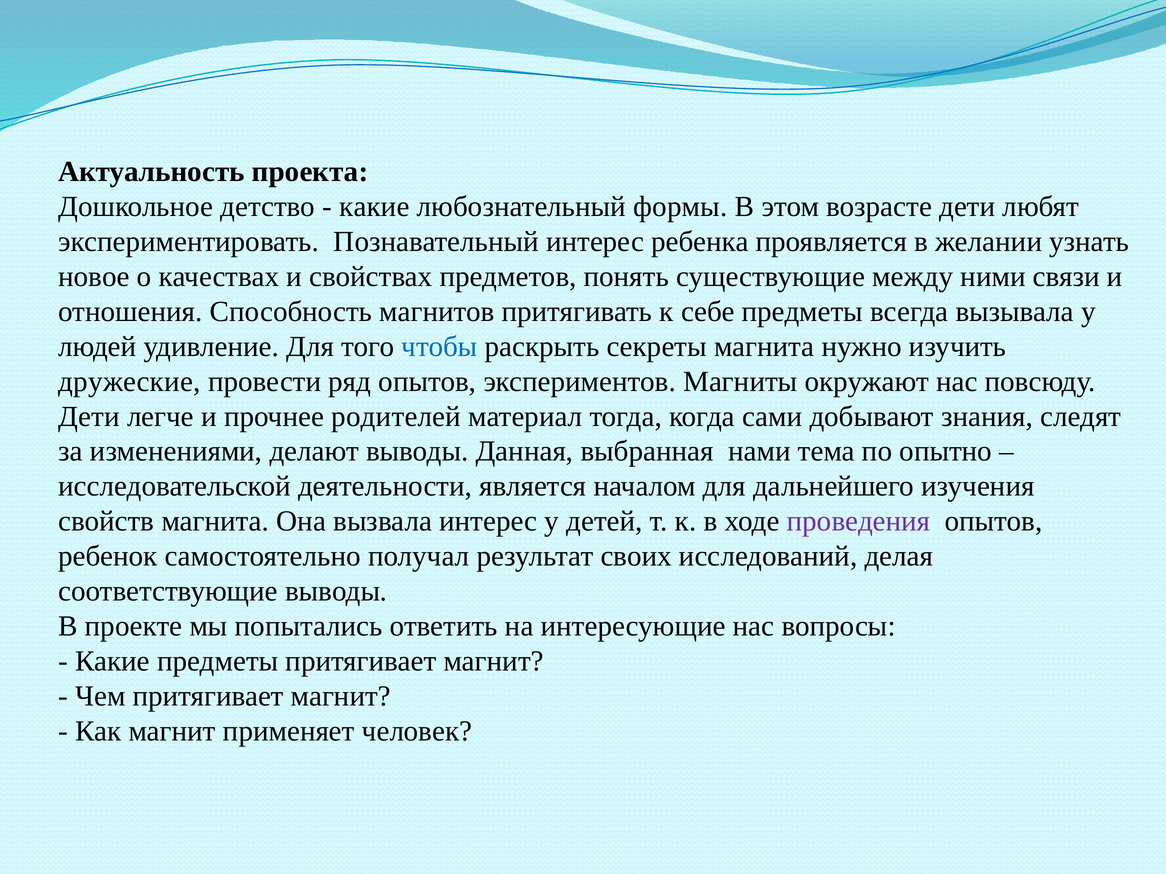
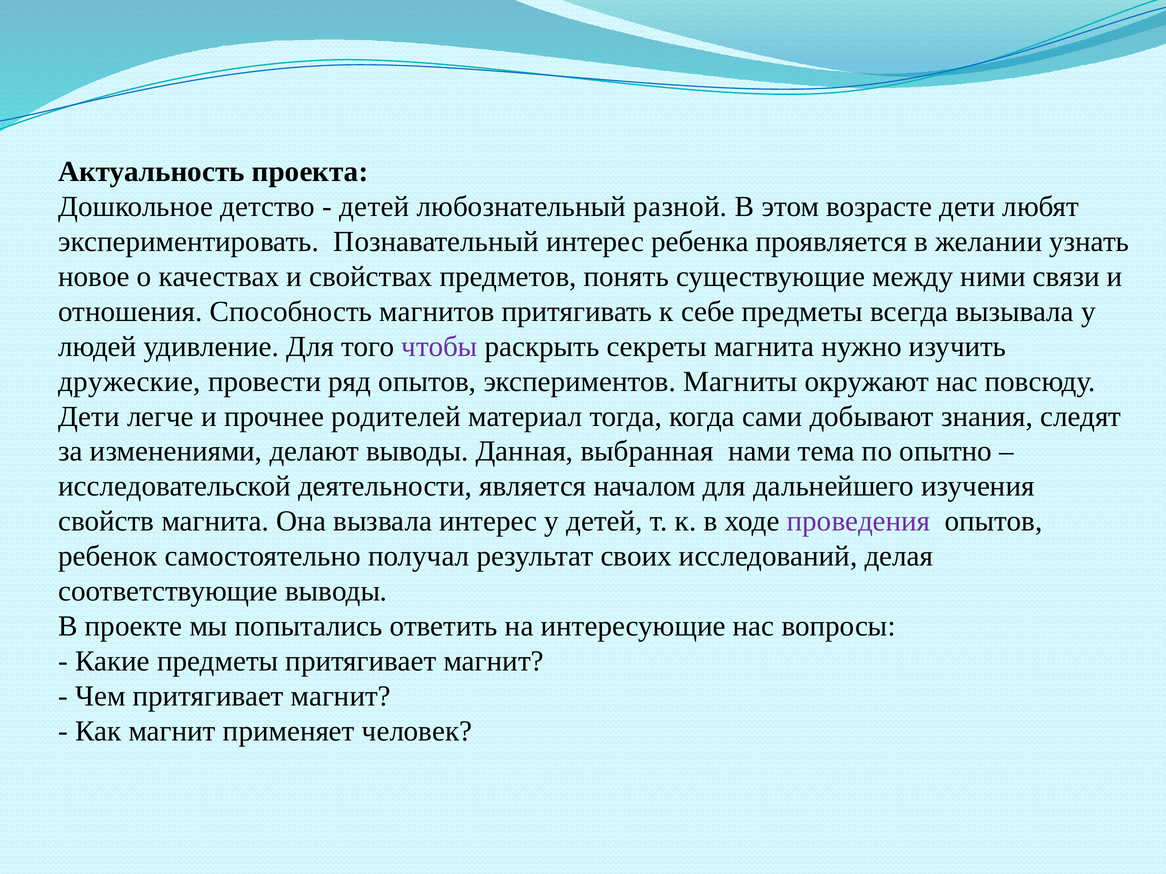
какие at (374, 207): какие -> детей
формы: формы -> разной
чтобы colour: blue -> purple
